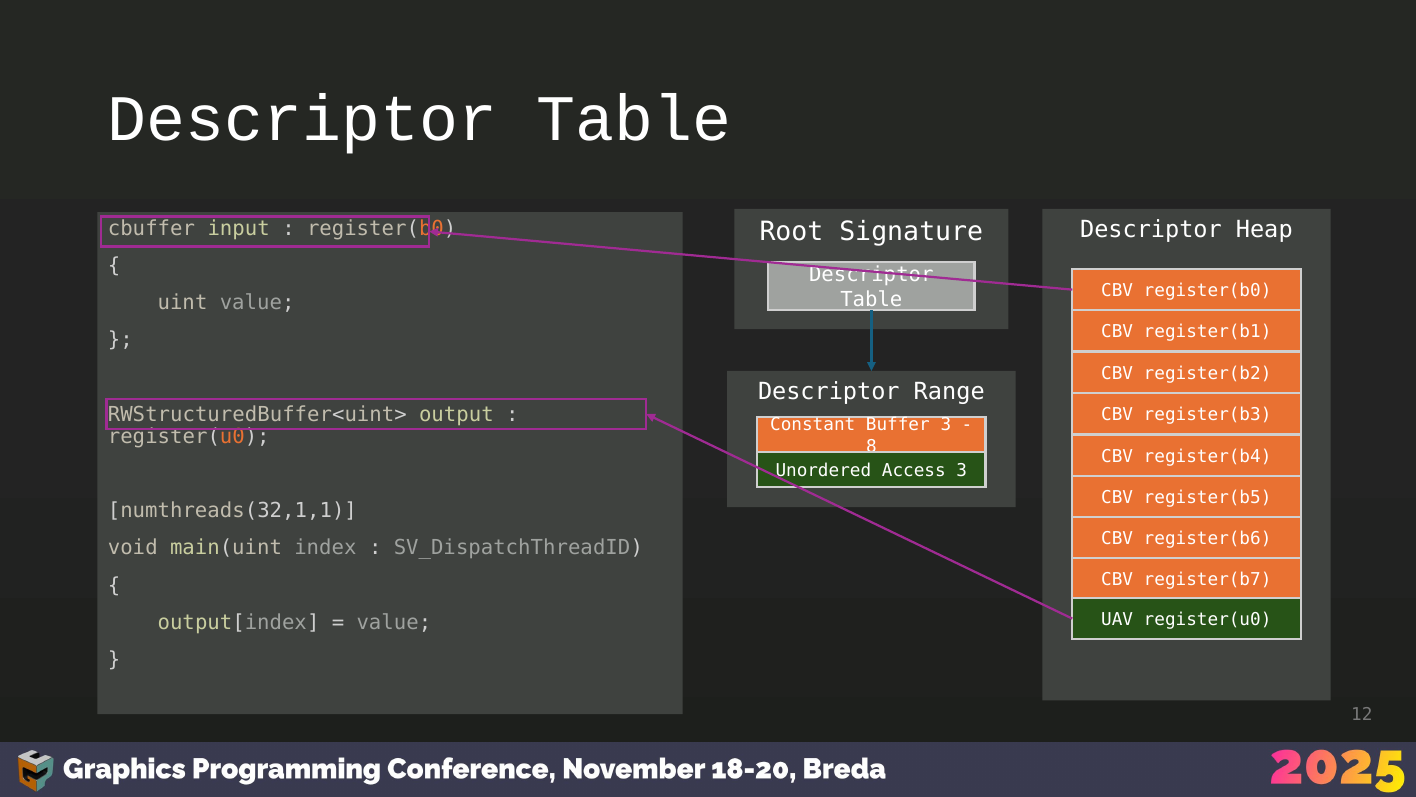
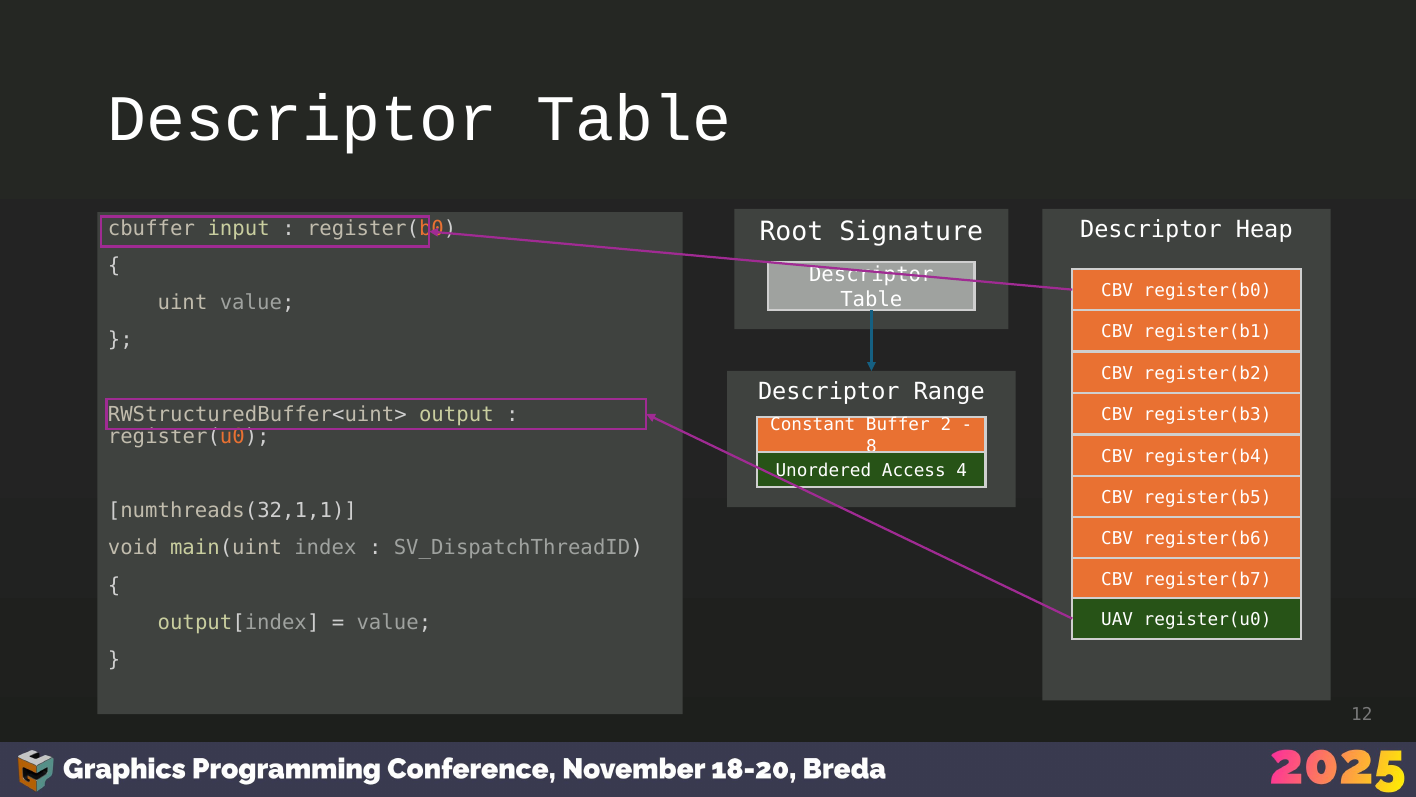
Buffer 3: 3 -> 2
Access 3: 3 -> 4
